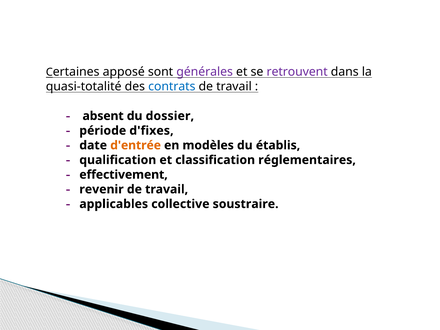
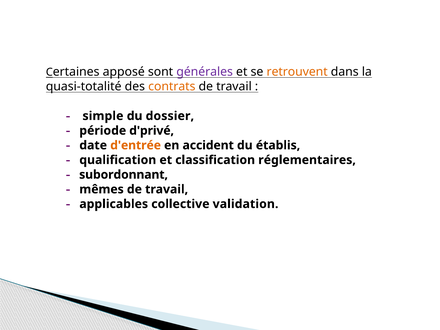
retrouvent colour: purple -> orange
contrats colour: blue -> orange
absent: absent -> simple
d'fixes: d'fixes -> d'privé
modèles: modèles -> accident
effectivement: effectivement -> subordonnant
revenir: revenir -> mêmes
soustraire: soustraire -> validation
